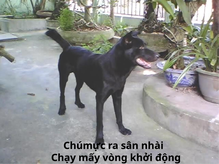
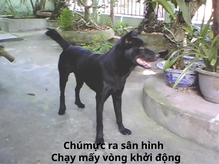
nhài: nhài -> hình
